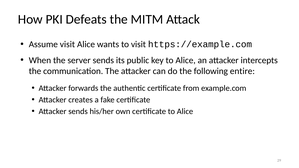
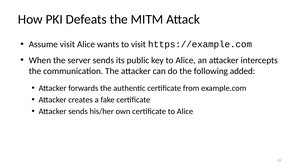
entire: entire -> added
